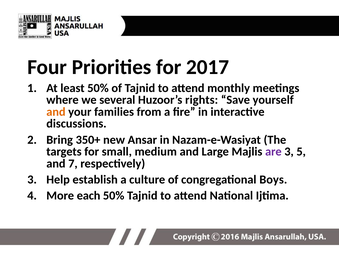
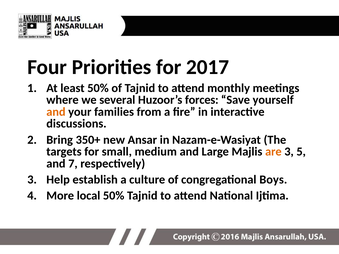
rights: rights -> forces
are colour: purple -> orange
each: each -> local
